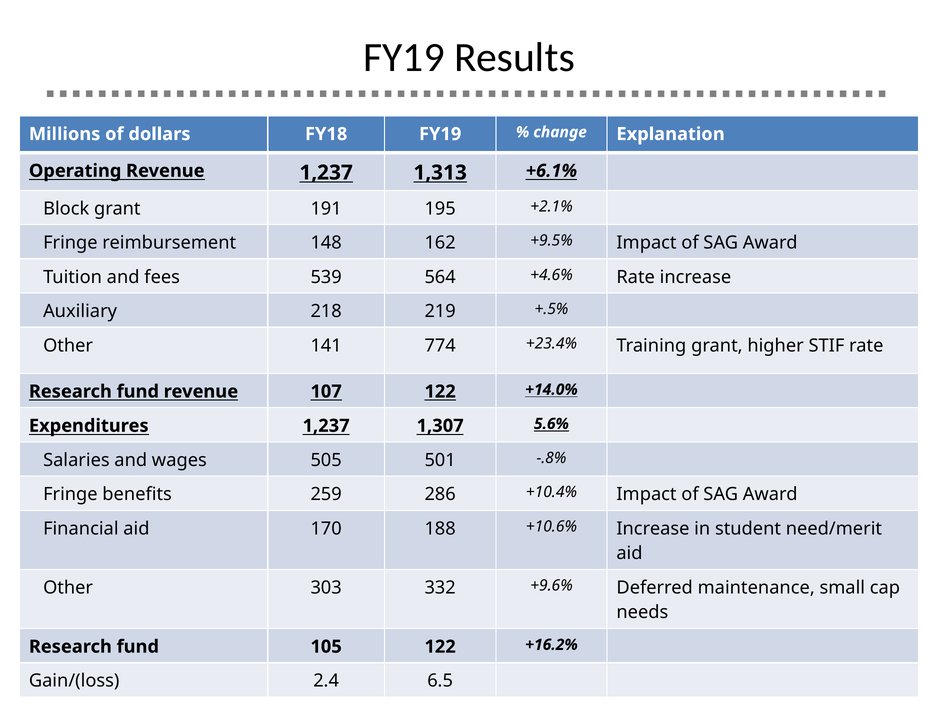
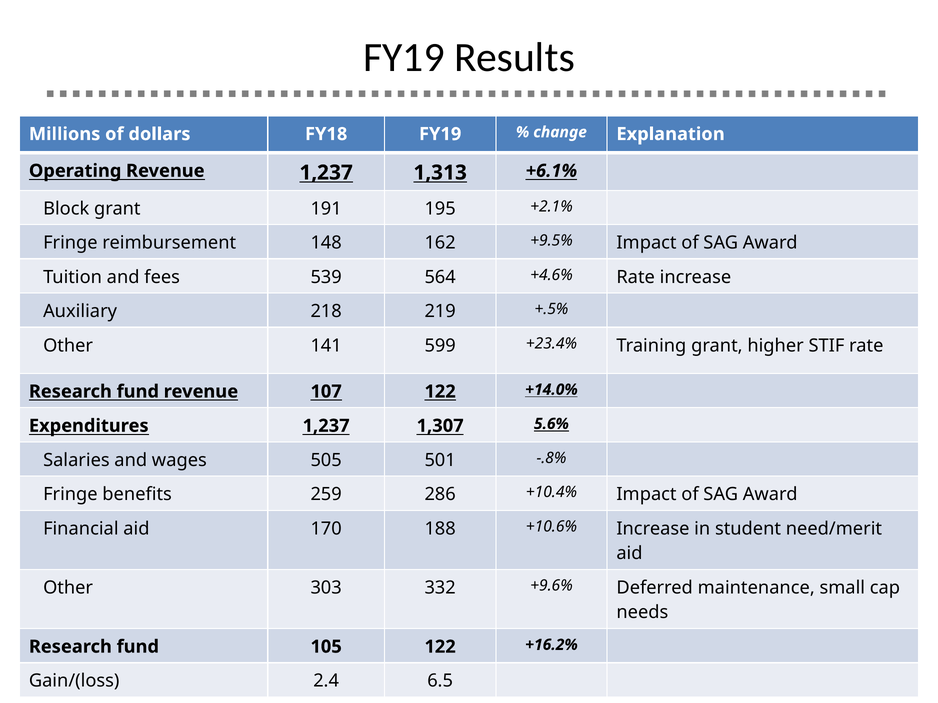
774: 774 -> 599
